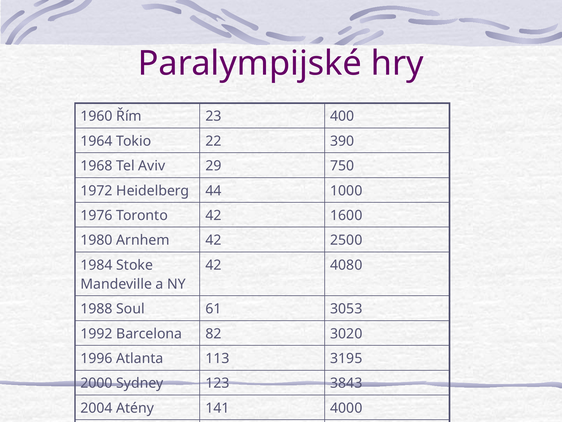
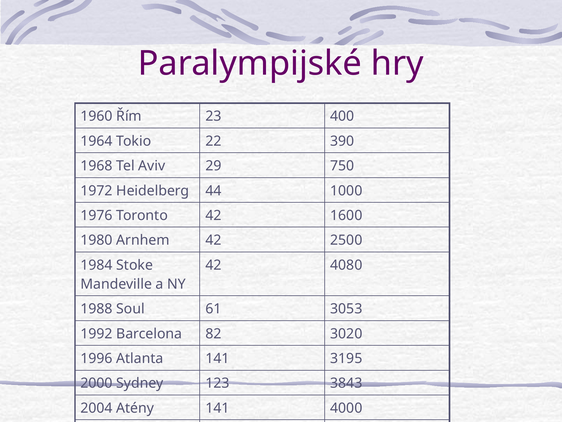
Atlanta 113: 113 -> 141
